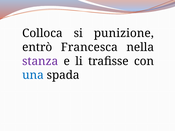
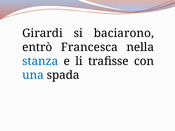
Colloca: Colloca -> Girardi
punizione: punizione -> baciarono
stanza colour: purple -> blue
